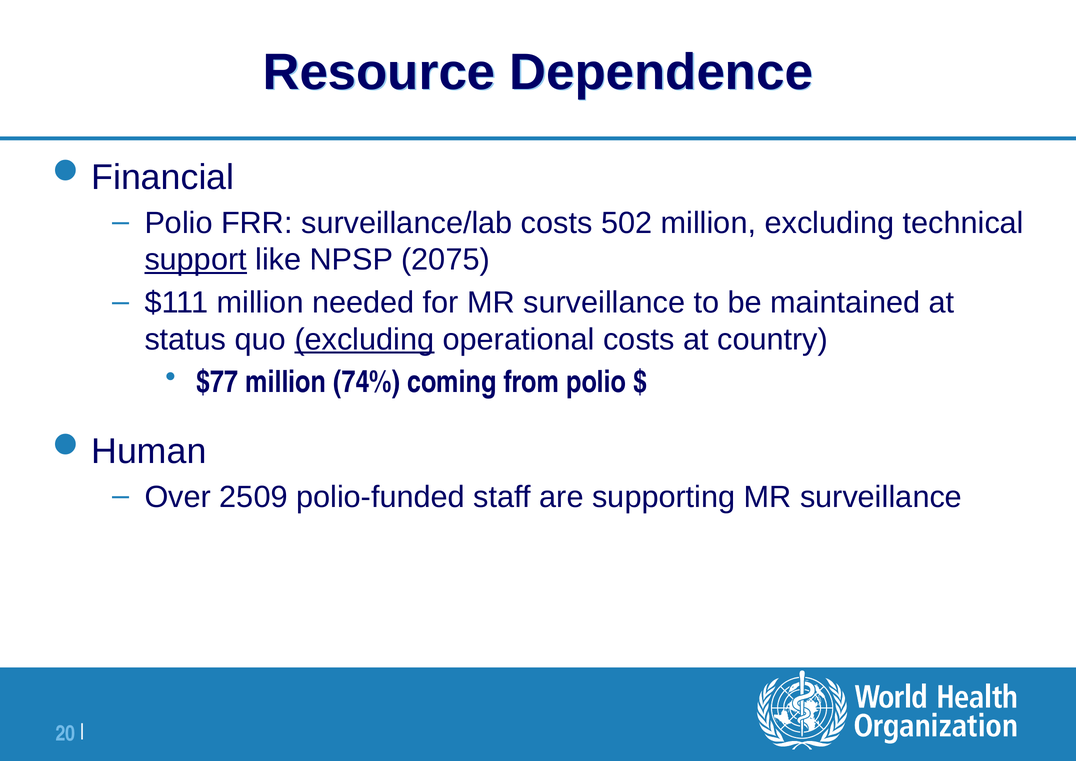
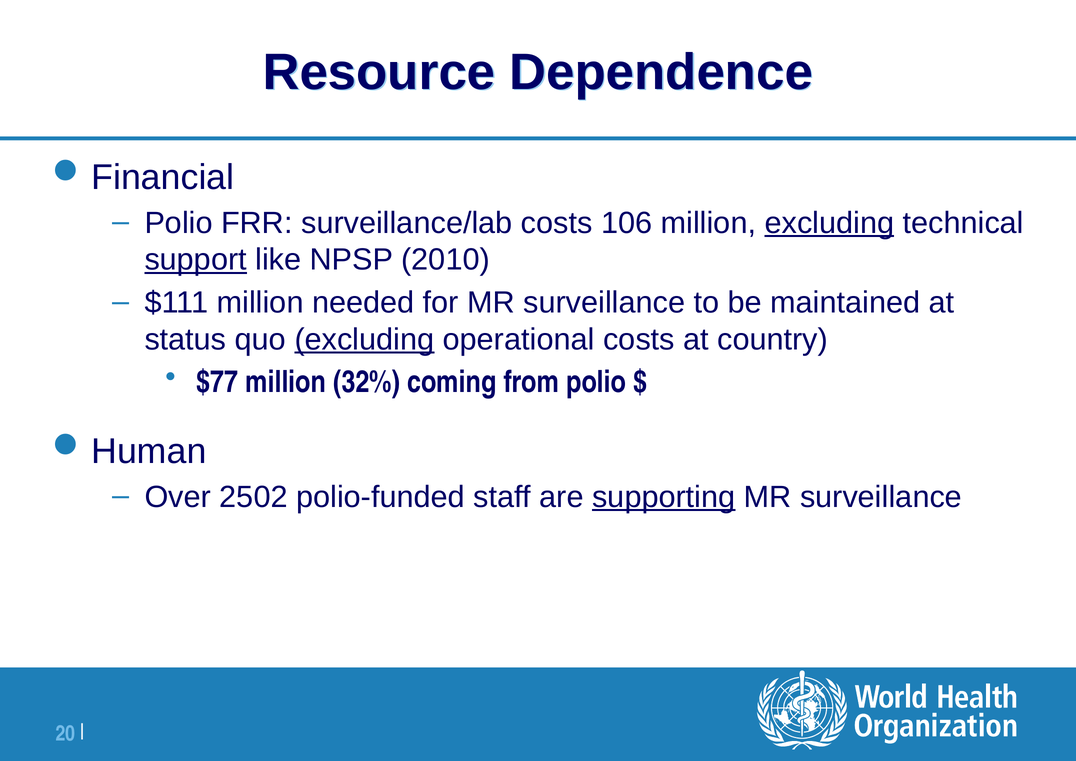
502: 502 -> 106
excluding at (829, 223) underline: none -> present
2075: 2075 -> 2010
74%: 74% -> 32%
2509: 2509 -> 2502
supporting underline: none -> present
